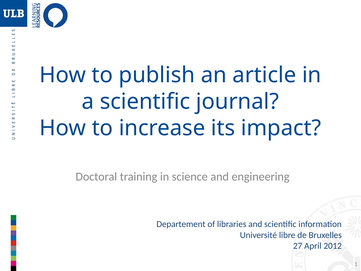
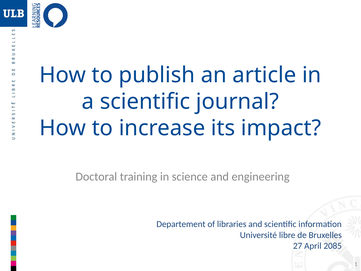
2012: 2012 -> 2085
